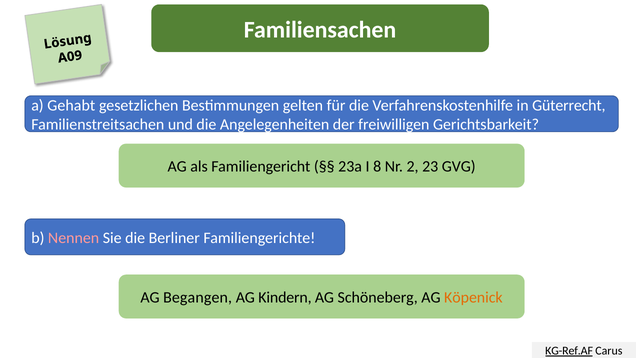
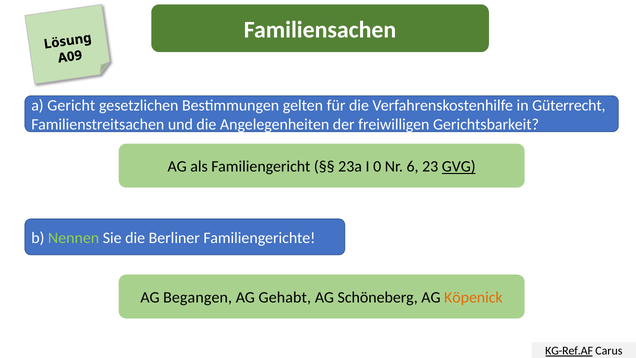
Gehabt: Gehabt -> Gericht
8: 8 -> 0
2: 2 -> 6
GVG underline: none -> present
Nennen colour: pink -> light green
Kindern: Kindern -> Gehabt
